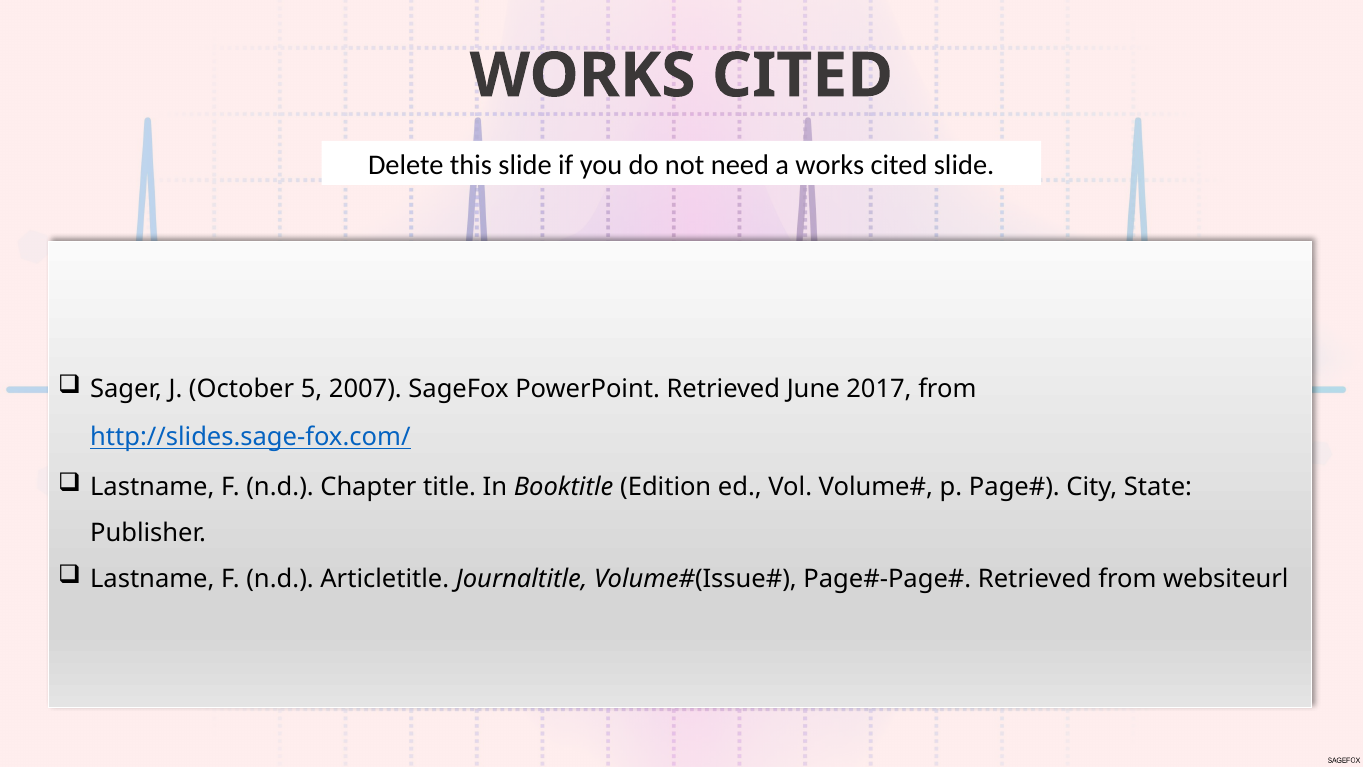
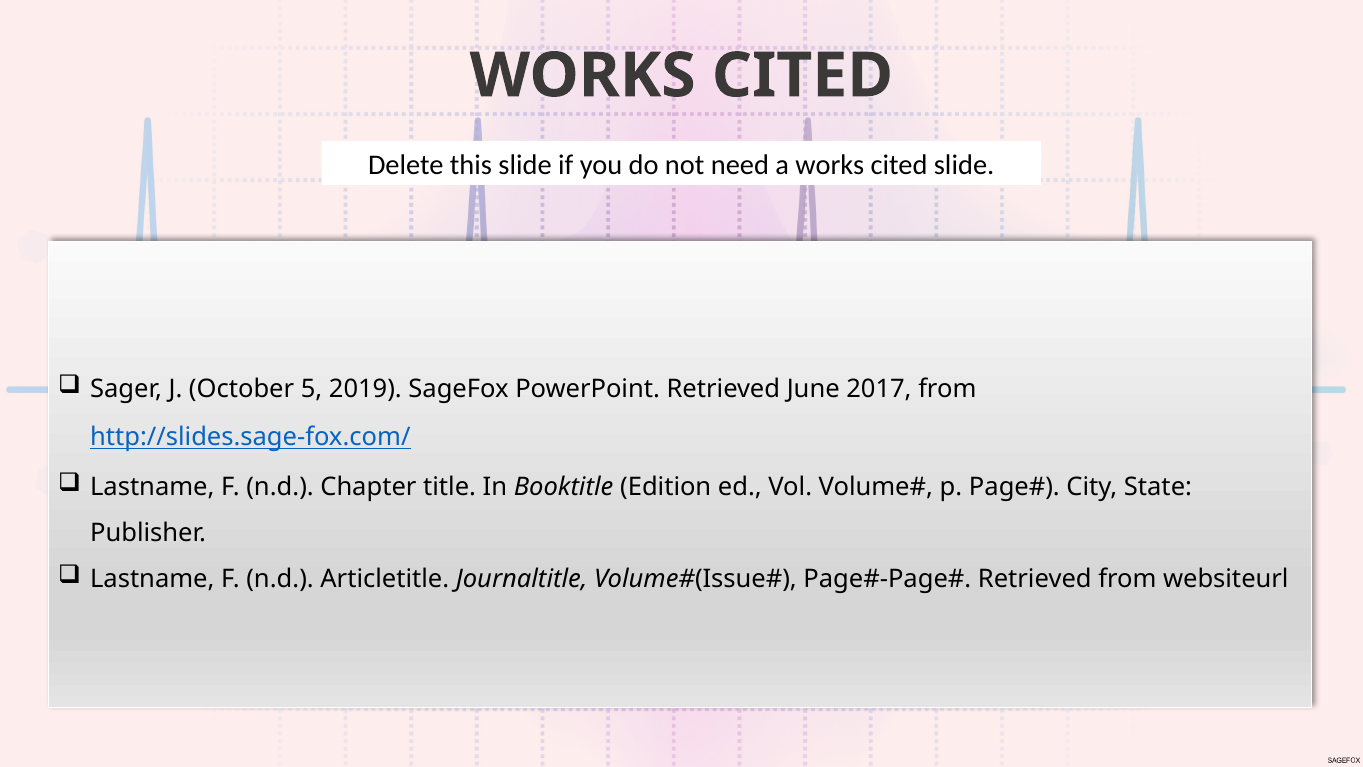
2007: 2007 -> 2019
